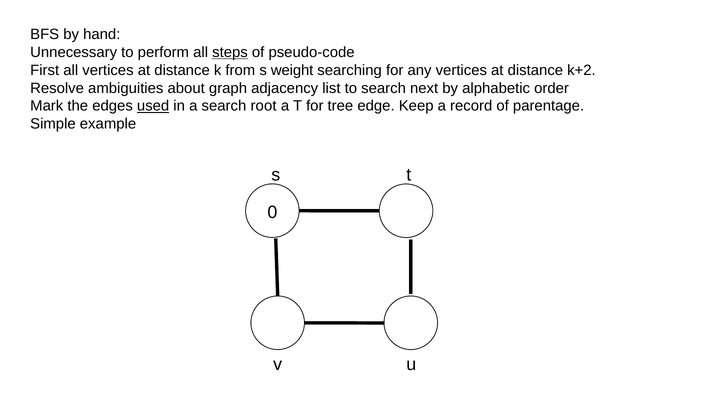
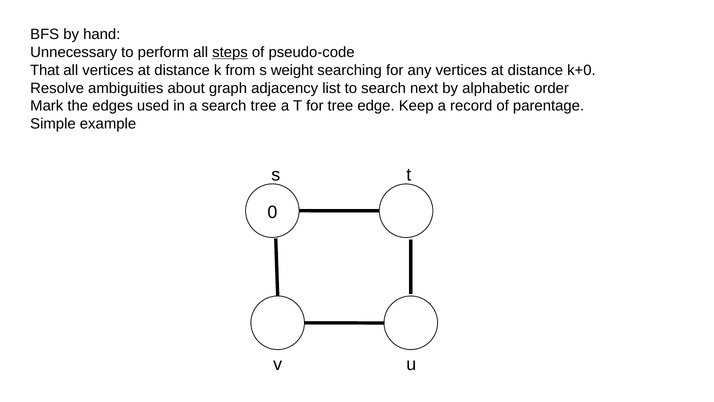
First: First -> That
k+2: k+2 -> k+0
used underline: present -> none
search root: root -> tree
